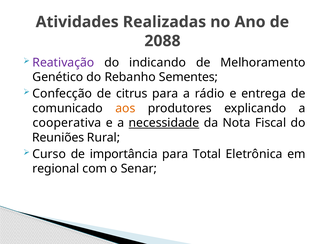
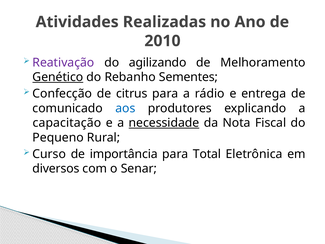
2088: 2088 -> 2010
indicando: indicando -> agilizando
Genético underline: none -> present
aos colour: orange -> blue
cooperativa: cooperativa -> capacitação
Reuniões: Reuniões -> Pequeno
regional: regional -> diversos
